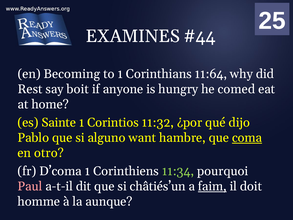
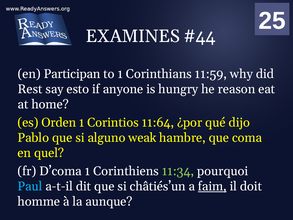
Becoming: Becoming -> Participan
11:64: 11:64 -> 11:59
boit: boit -> esto
comed: comed -> reason
Sainte: Sainte -> Orden
11:32: 11:32 -> 11:64
want: want -> weak
coma underline: present -> none
otro: otro -> quel
Paul colour: pink -> light blue
